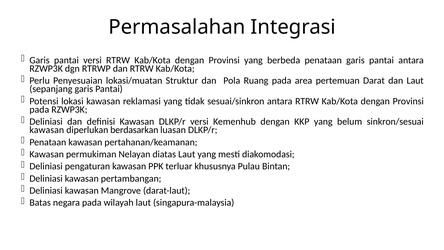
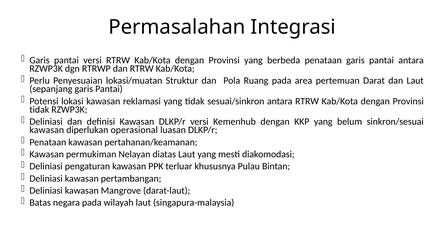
pada at (39, 109): pada -> tidak
berdasarkan: berdasarkan -> operasional
